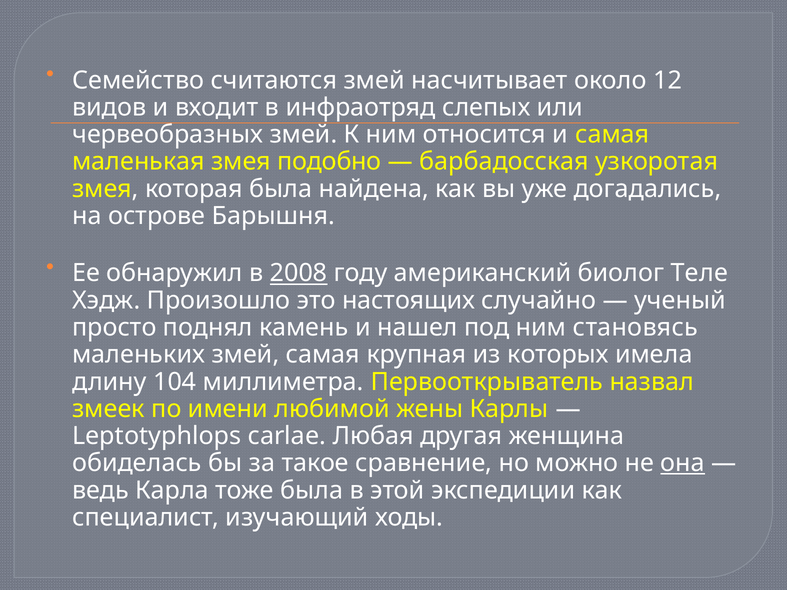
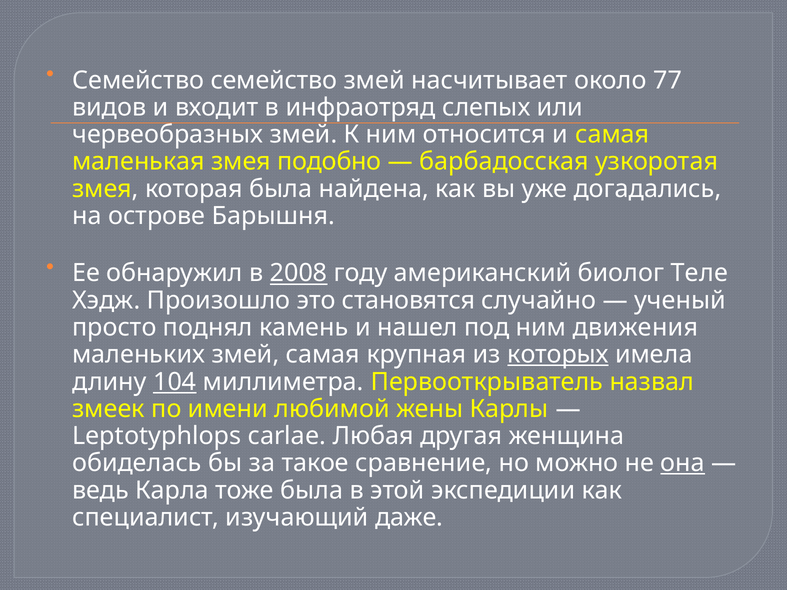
Семейство считаются: считаются -> семейство
12: 12 -> 77
настоящих: настоящих -> становятся
становясь: становясь -> движения
которых underline: none -> present
104 underline: none -> present
ходы: ходы -> даже
